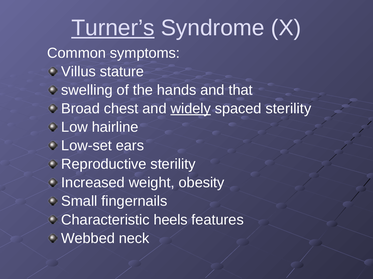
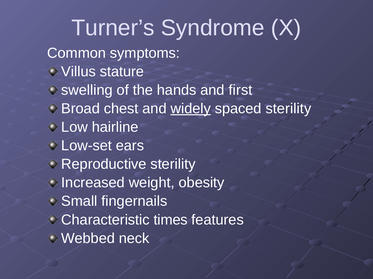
Turner’s underline: present -> none
that: that -> first
heels: heels -> times
